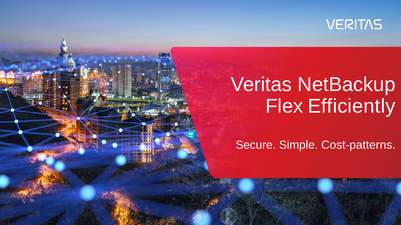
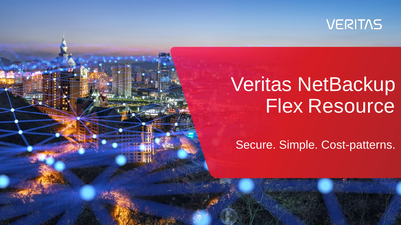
Efficiently: Efficiently -> Resource
